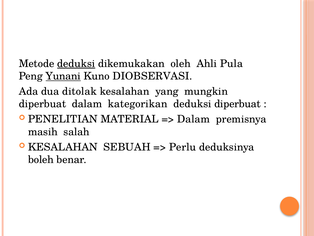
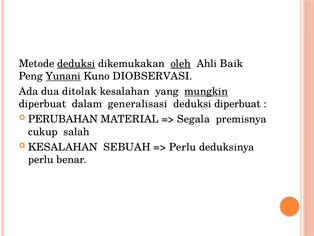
oleh underline: none -> present
Pula: Pula -> Baik
mungkin underline: none -> present
kategorikan: kategorikan -> generalisasi
PENELITIAN: PENELITIAN -> PERUBAHAN
Dalam at (194, 119): Dalam -> Segala
masih: masih -> cukup
boleh at (41, 159): boleh -> perlu
